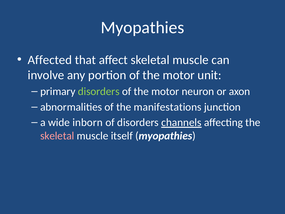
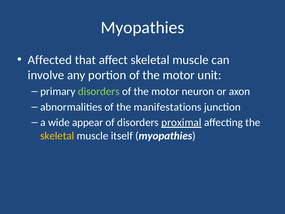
inborn: inborn -> appear
channels: channels -> proximal
skeletal at (57, 136) colour: pink -> yellow
